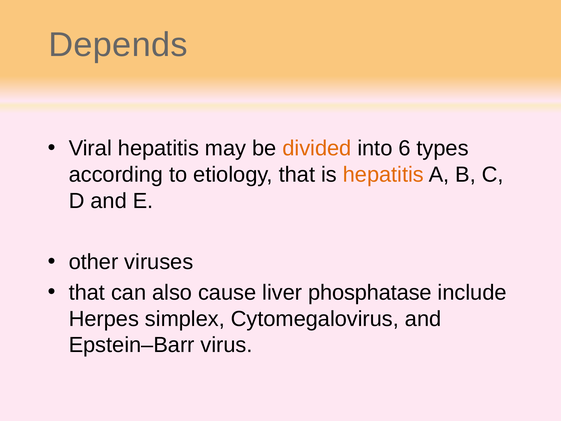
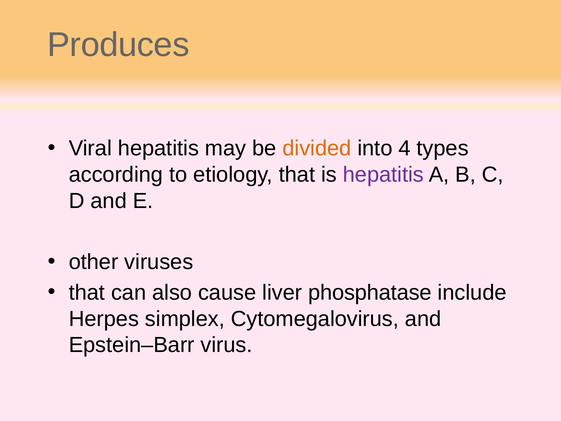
Depends: Depends -> Produces
6: 6 -> 4
hepatitis at (383, 175) colour: orange -> purple
